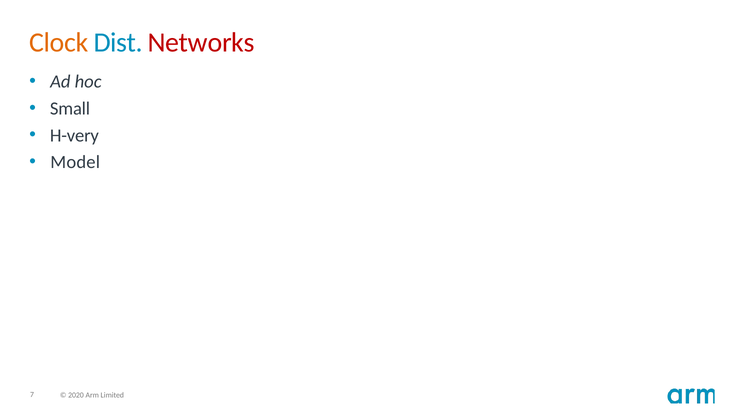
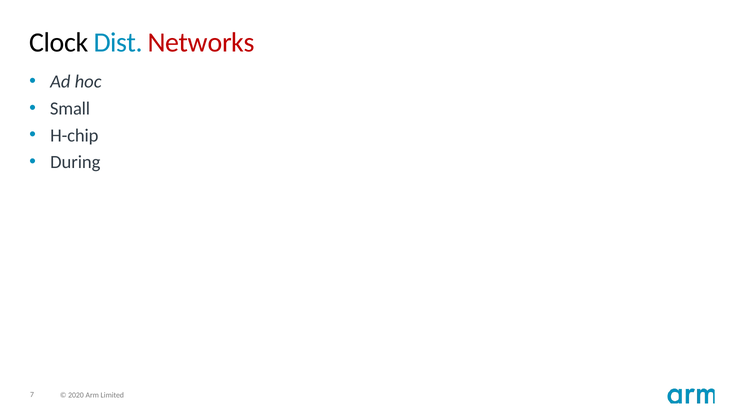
Clock colour: orange -> black
H-very: H-very -> H-chip
Model: Model -> During
